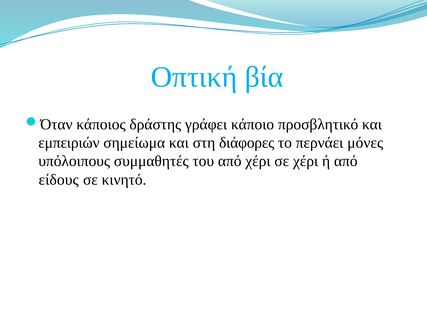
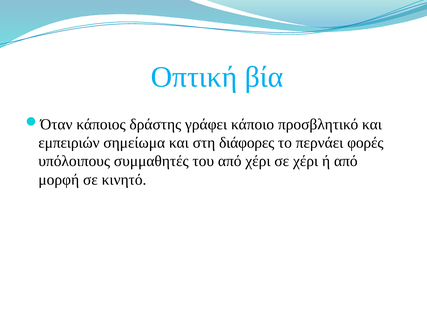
μόνες: μόνες -> φορές
είδους: είδους -> μορφή
